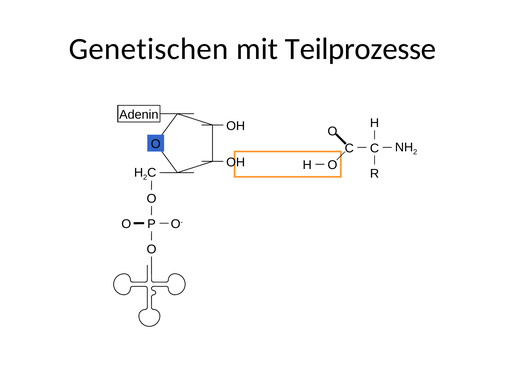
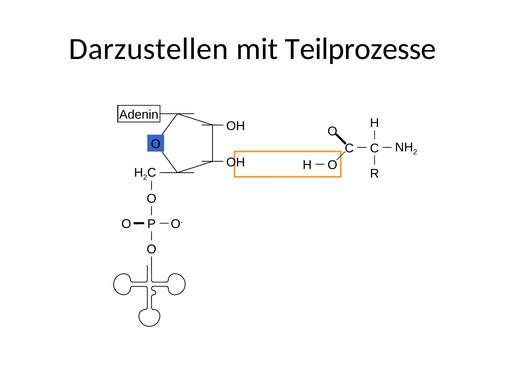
Genetischen: Genetischen -> Darzustellen
